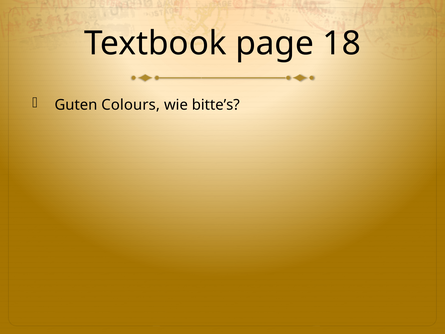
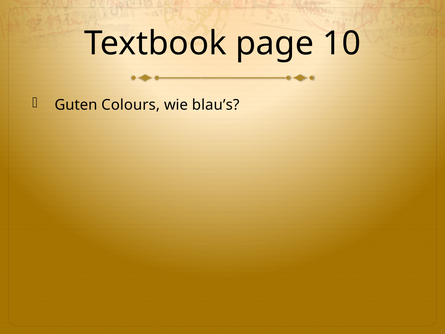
18: 18 -> 10
bitte’s: bitte’s -> blau’s
